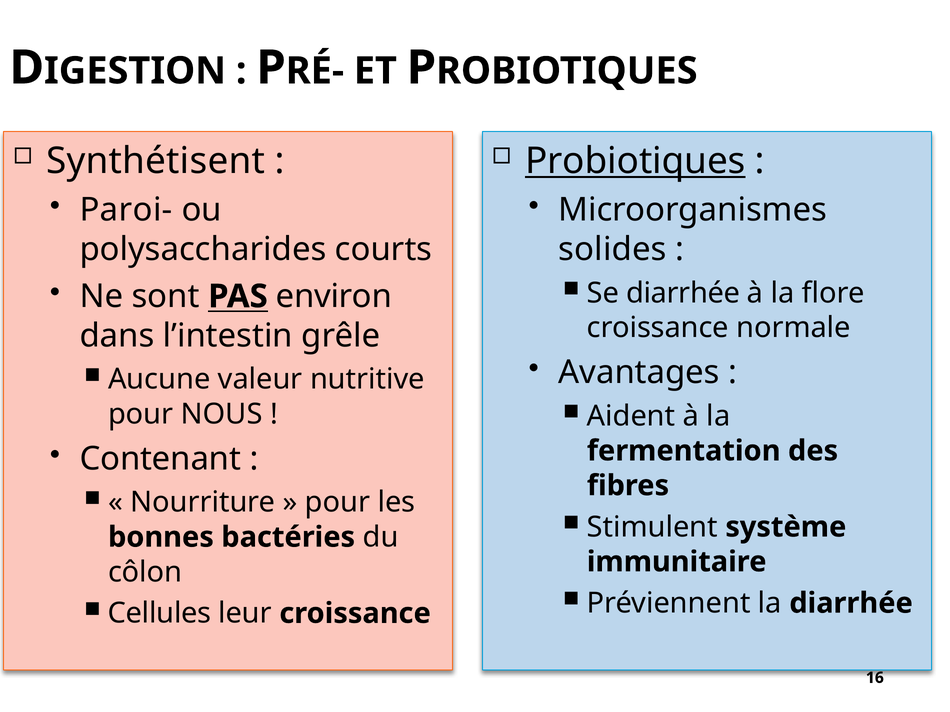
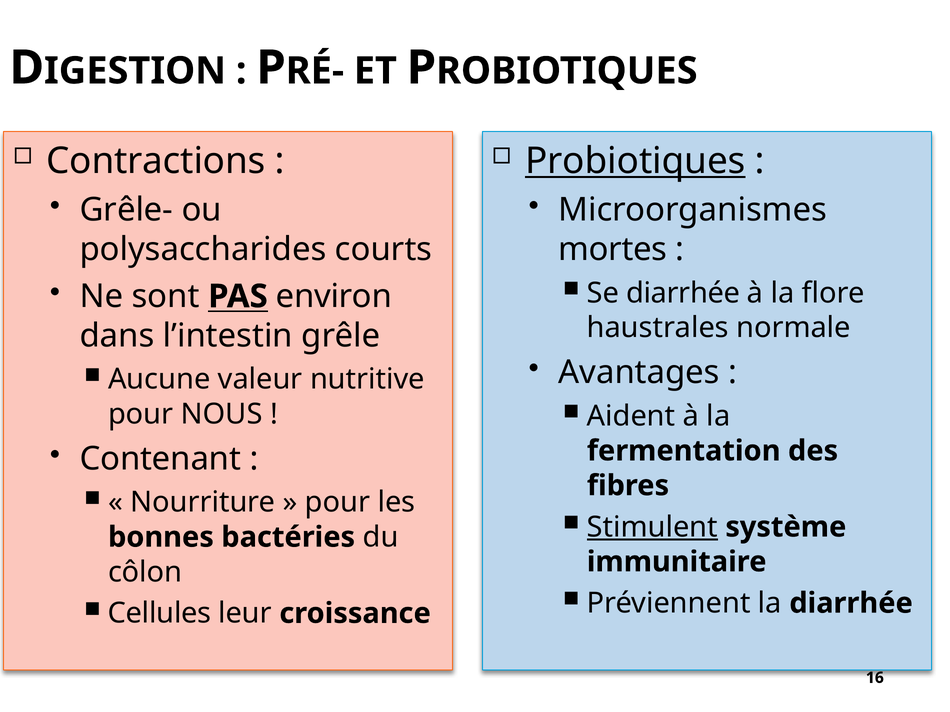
Synthétisent: Synthétisent -> Contractions
Paroi-: Paroi- -> Grêle-
solides: solides -> mortes
croissance at (658, 328): croissance -> haustrales
Stimulent underline: none -> present
